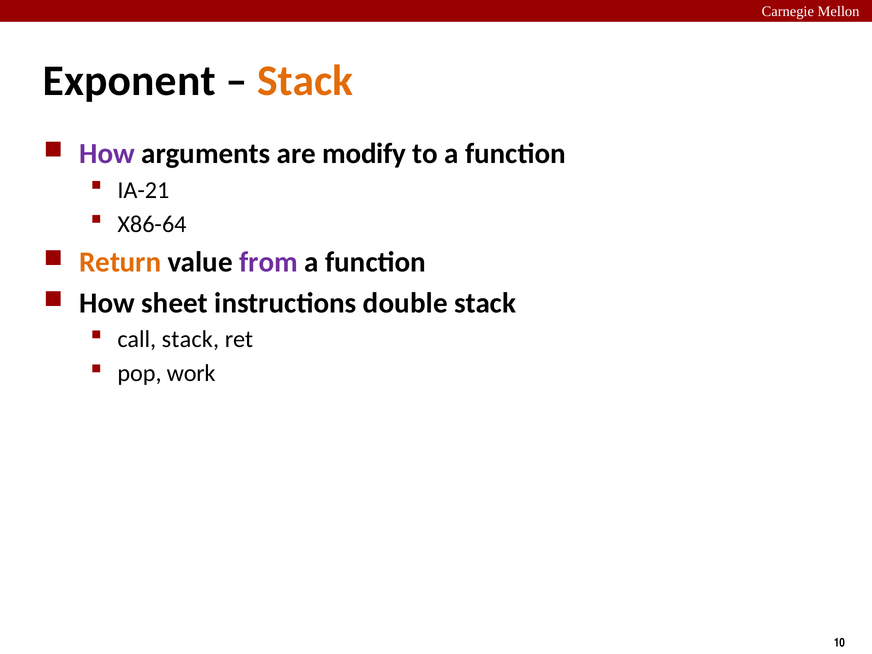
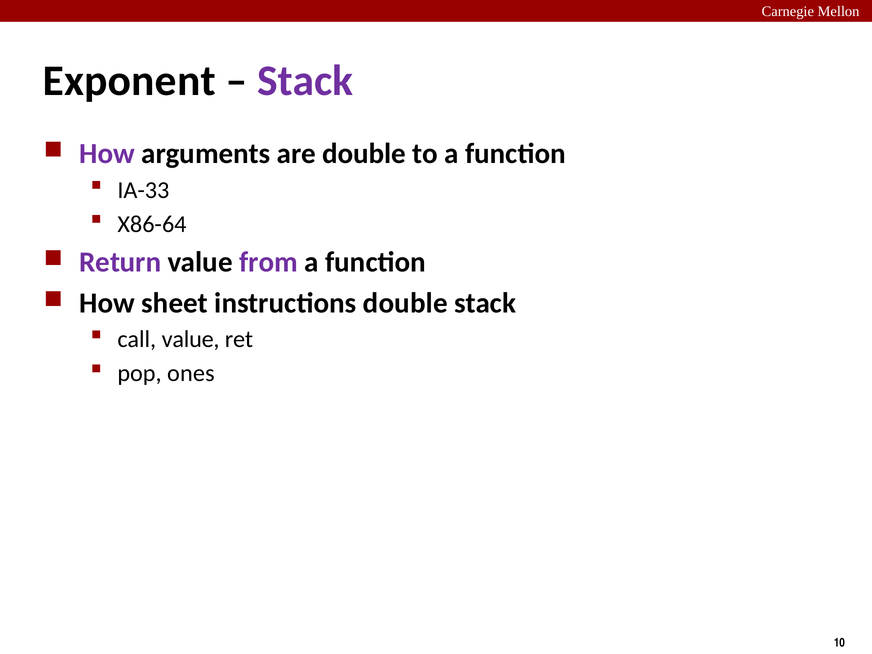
Stack at (305, 81) colour: orange -> purple
are modify: modify -> double
IA-21: IA-21 -> IA-33
Return colour: orange -> purple
call stack: stack -> value
work: work -> ones
